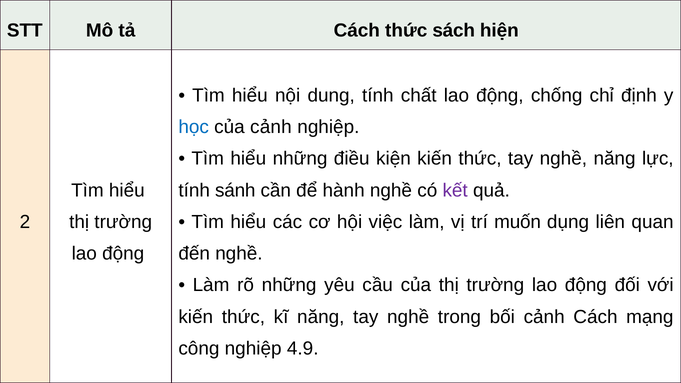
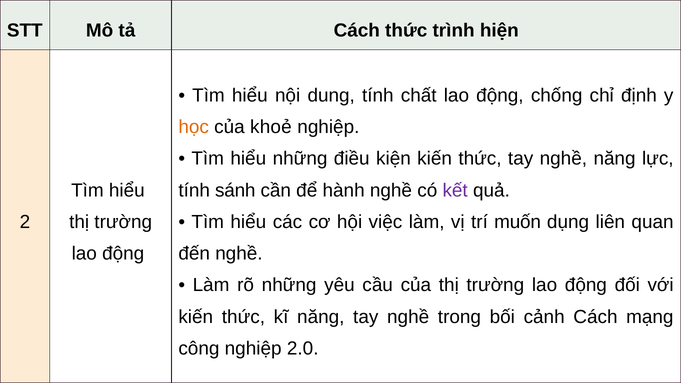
sách: sách -> trình
học colour: blue -> orange
của cảnh: cảnh -> khoẻ
4.9: 4.9 -> 2.0
